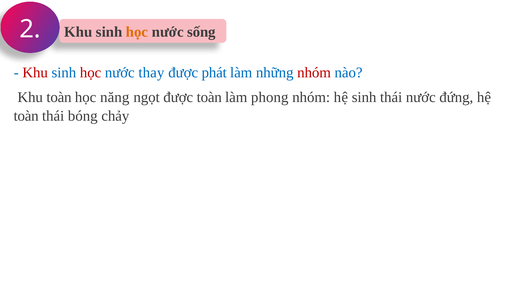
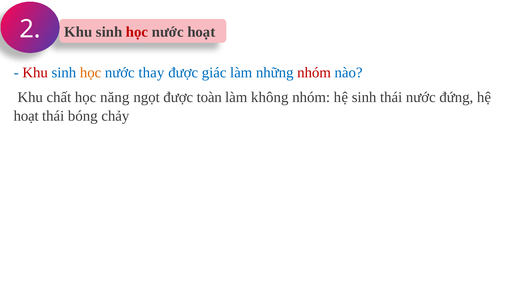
học at (137, 32) colour: orange -> red
nước sống: sống -> hoạt
học at (91, 72) colour: red -> orange
phát: phát -> giác
Khu toàn: toàn -> chất
phong: phong -> không
toàn at (26, 116): toàn -> hoạt
